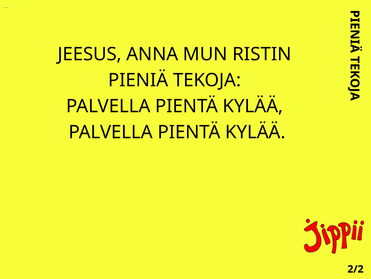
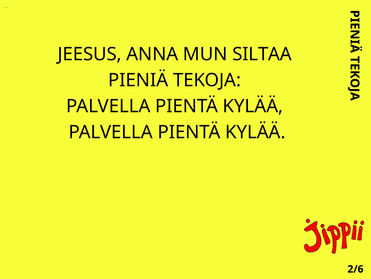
RISTIN: RISTIN -> SILTAA
2/2: 2/2 -> 2/6
